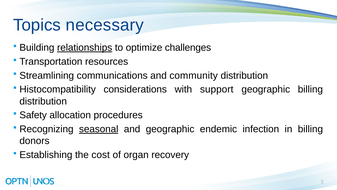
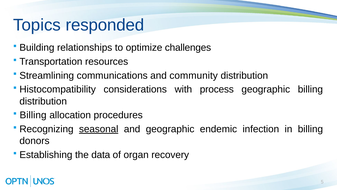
necessary: necessary -> responded
relationships underline: present -> none
support: support -> process
Safety at (33, 115): Safety -> Billing
cost: cost -> data
